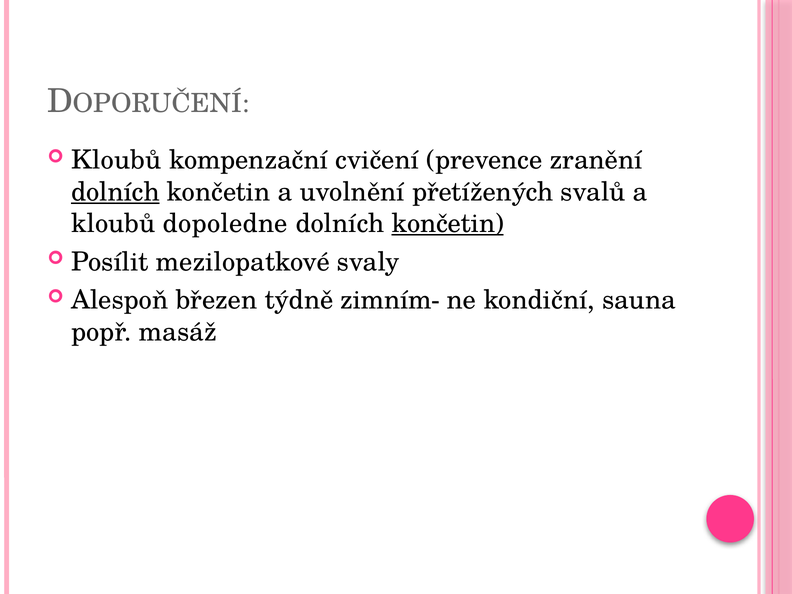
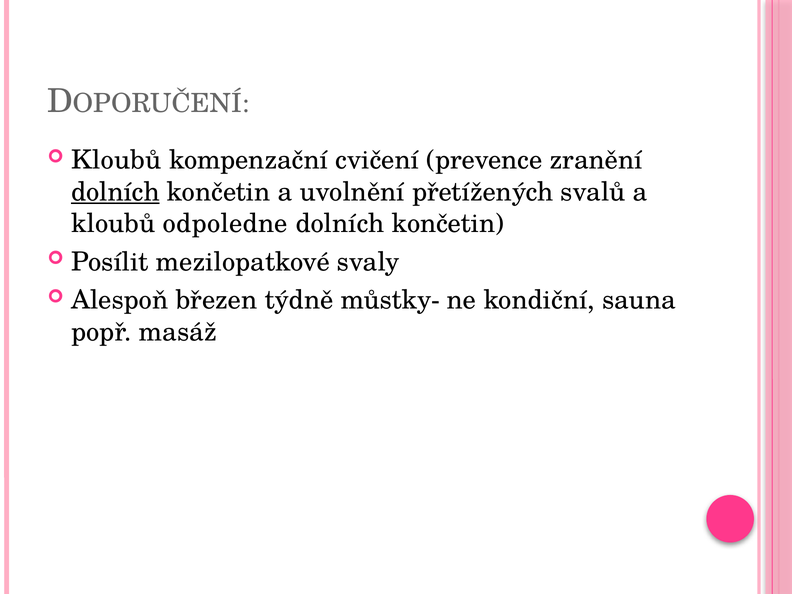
dopoledne: dopoledne -> odpoledne
končetin at (448, 224) underline: present -> none
zimním-: zimním- -> můstky-
